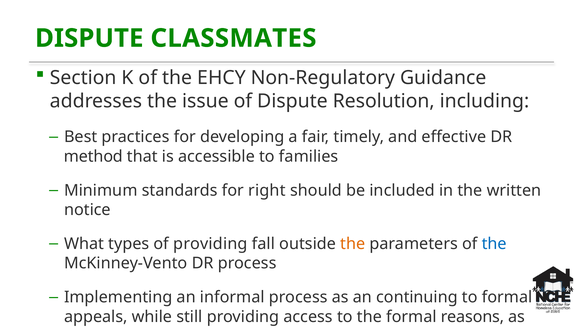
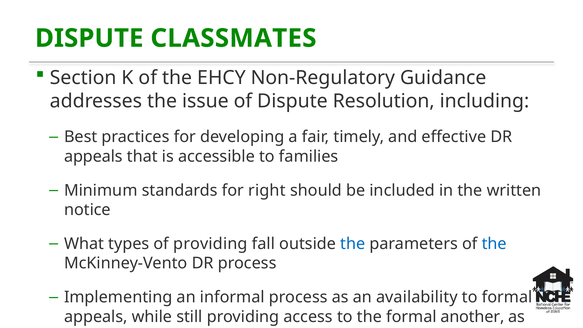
method at (93, 156): method -> appeals
the at (353, 244) colour: orange -> blue
continuing: continuing -> availability
reasons: reasons -> another
